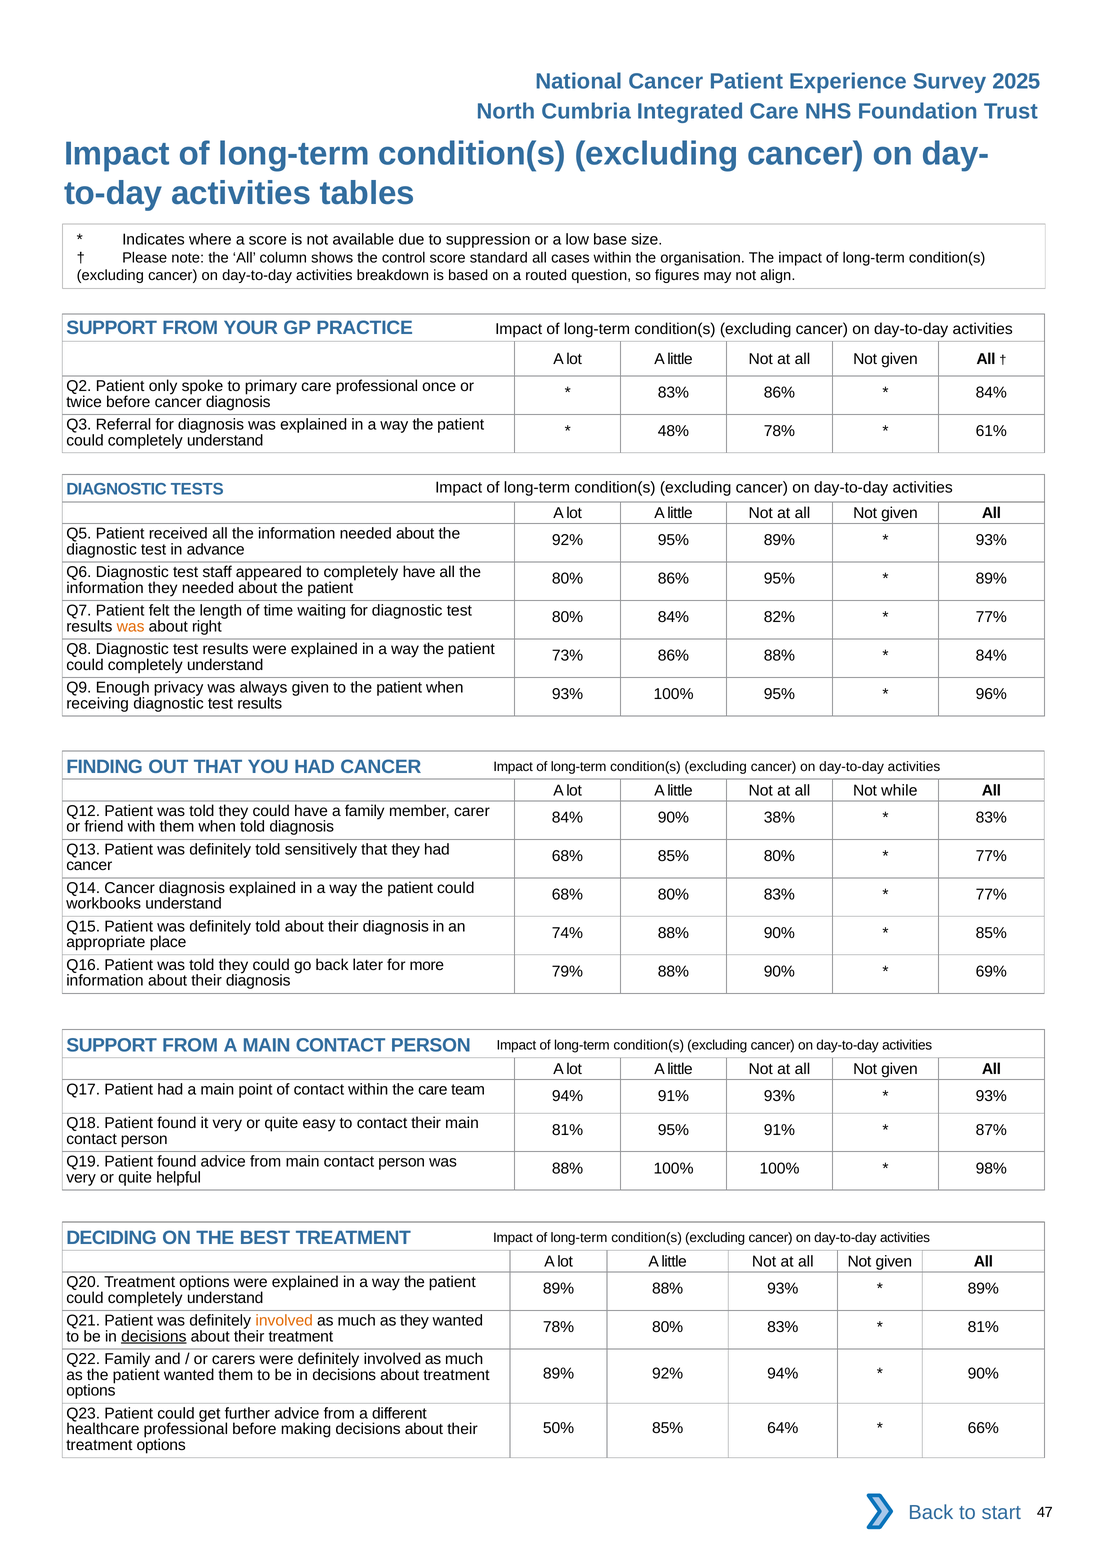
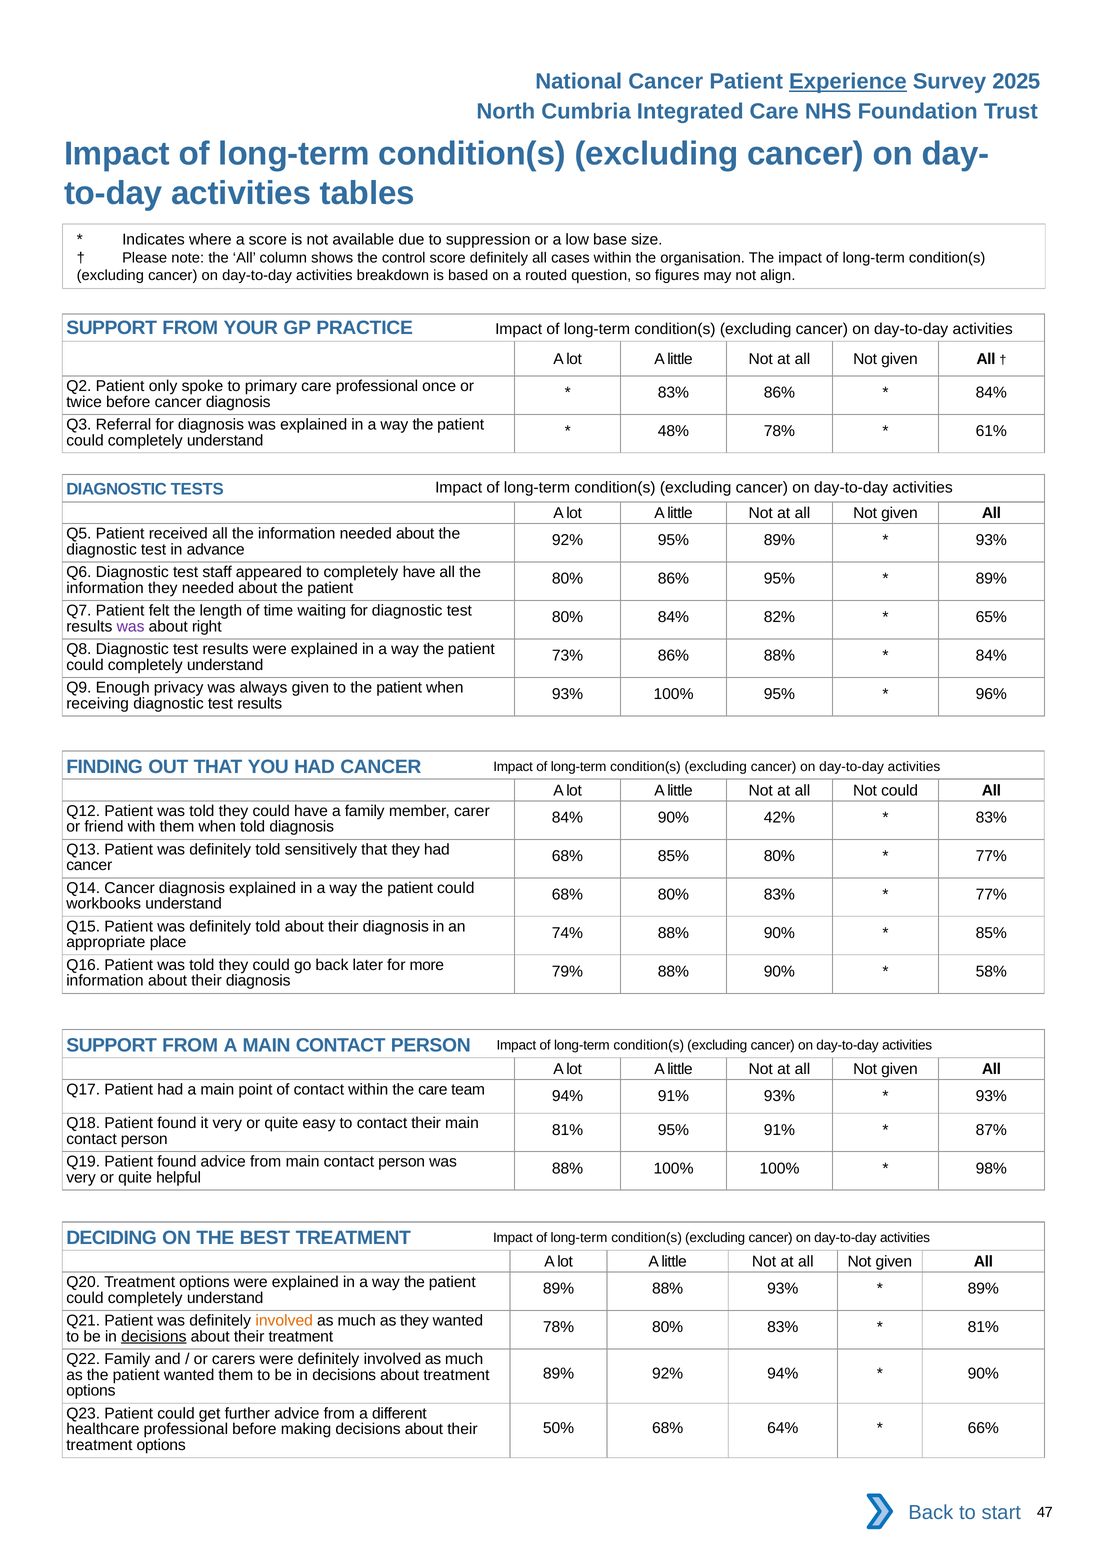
Experience underline: none -> present
score standard: standard -> definitely
77% at (991, 617): 77% -> 65%
was at (131, 626) colour: orange -> purple
Not while: while -> could
38%: 38% -> 42%
69%: 69% -> 58%
50% 85%: 85% -> 68%
